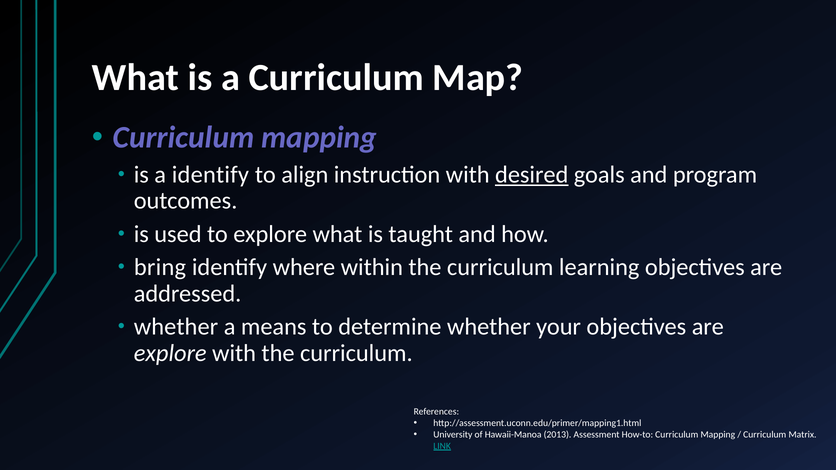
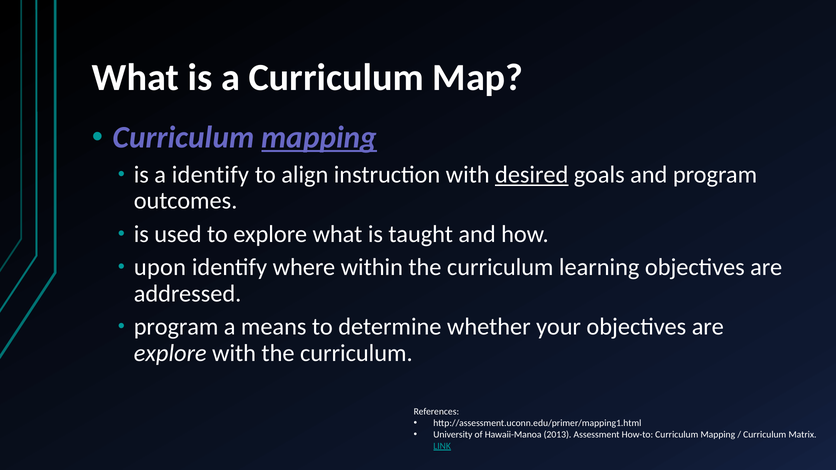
mapping at (319, 138) underline: none -> present
bring: bring -> upon
whether at (176, 327): whether -> program
